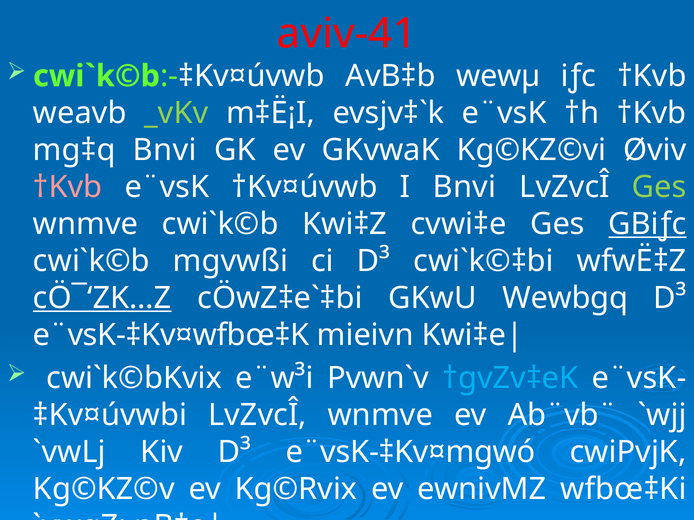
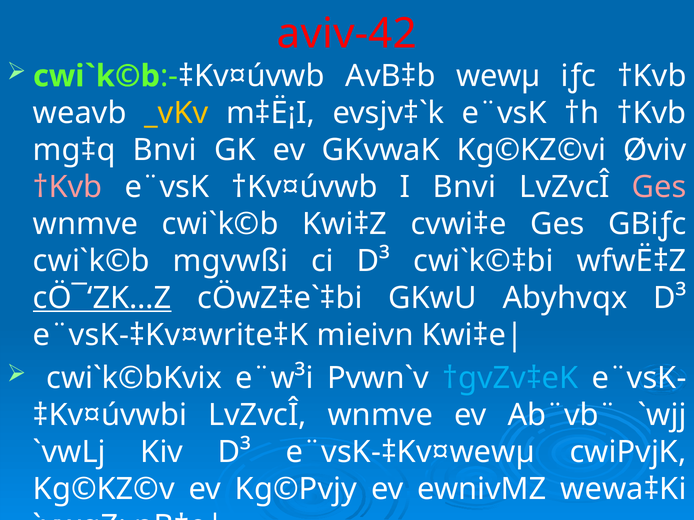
aviv-41: aviv-41 -> aviv-42
_vKv colour: light green -> yellow
Ges at (659, 187) colour: light green -> pink
GBiƒc underline: present -> none
Wewbgq: Wewbgq -> Abyhvqx
e¨vsK-‡Kv¤wfbœ‡K: e¨vsK-‡Kv¤wfbœ‡K -> e¨vsK-‡Kv¤write‡K
e¨vsK-‡Kv¤mgwó: e¨vsK-‡Kv¤mgwó -> e¨vsK-‡Kv¤wewµ
Kg©Rvix: Kg©Rvix -> Kg©Pvjy
wfbœ‡Ki: wfbœ‡Ki -> wewa‡Ki
